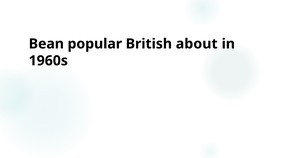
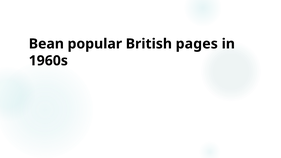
about: about -> pages
